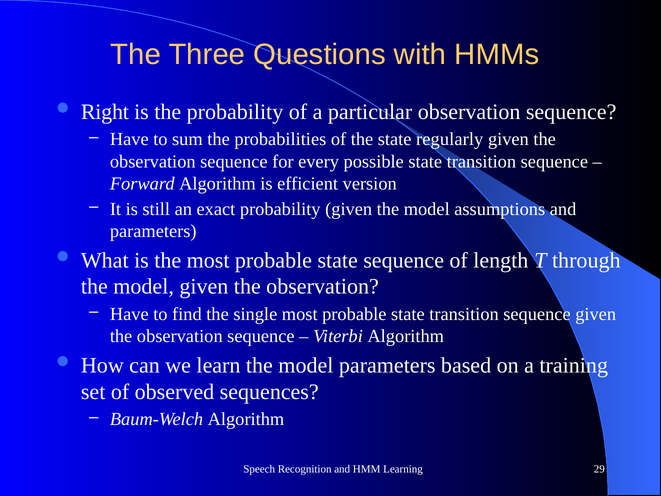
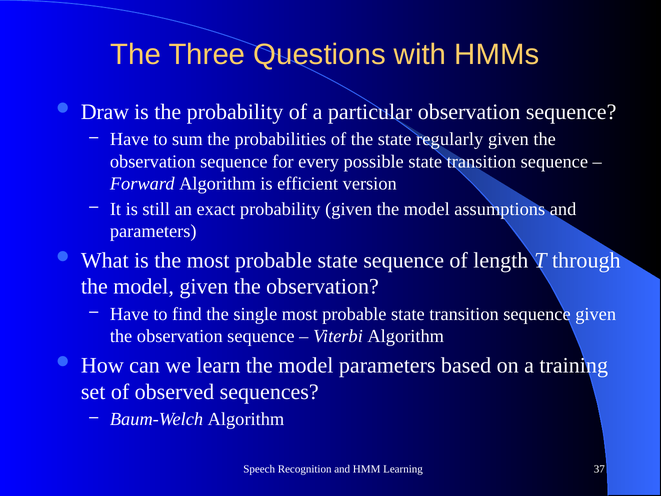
Right: Right -> Draw
29: 29 -> 37
